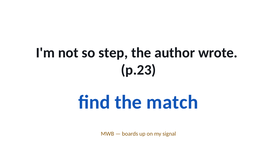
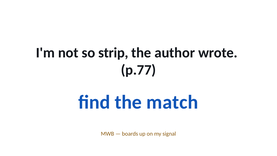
step: step -> strip
p.23: p.23 -> p.77
